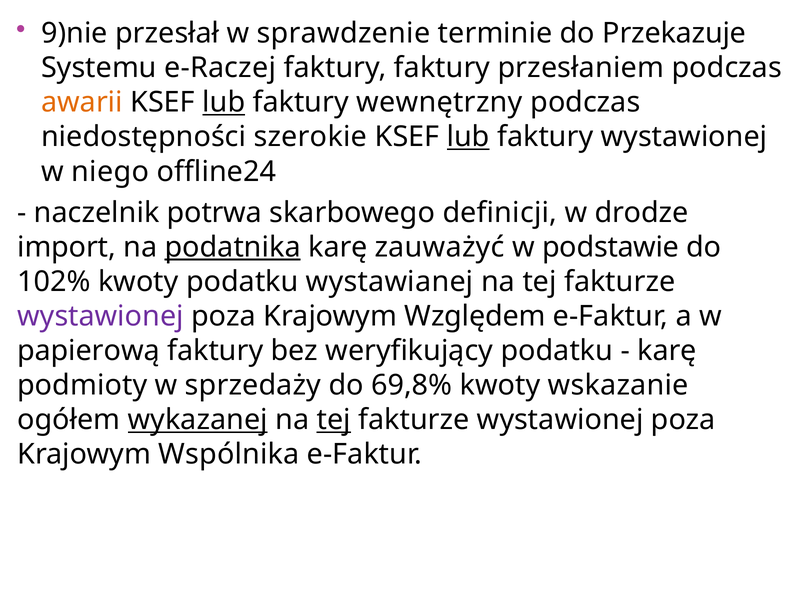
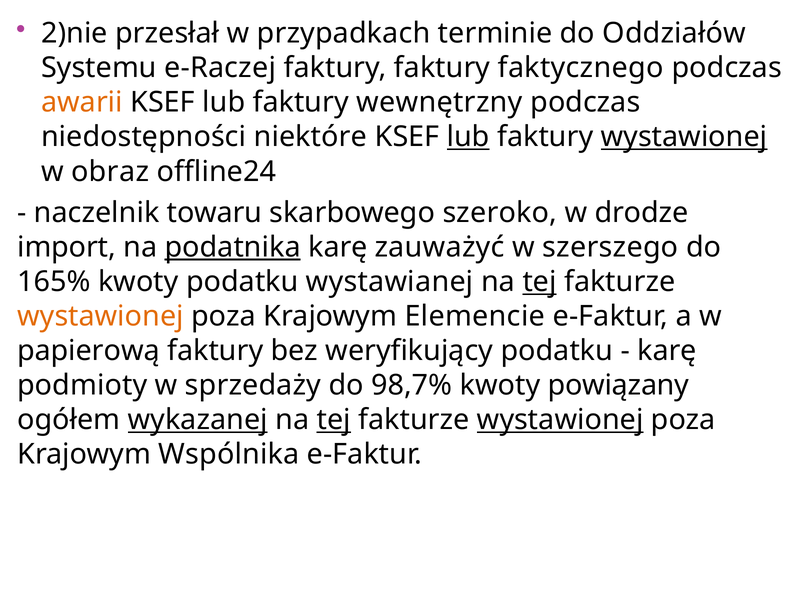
9)nie: 9)nie -> 2)nie
sprawdzenie: sprawdzenie -> przypadkach
Przekazuje: Przekazuje -> Oddziałów
przesłaniem: przesłaniem -> faktycznego
lub at (224, 102) underline: present -> none
szerokie: szerokie -> niektóre
wystawionej at (684, 137) underline: none -> present
niego: niego -> obraz
potrwa: potrwa -> towaru
definicji: definicji -> szeroko
podstawie: podstawie -> szerszego
102%: 102% -> 165%
tej at (540, 282) underline: none -> present
wystawionej at (100, 316) colour: purple -> orange
Względem: Względem -> Elemencie
69,8%: 69,8% -> 98,7%
wskazanie: wskazanie -> powiązany
wystawionej at (560, 420) underline: none -> present
